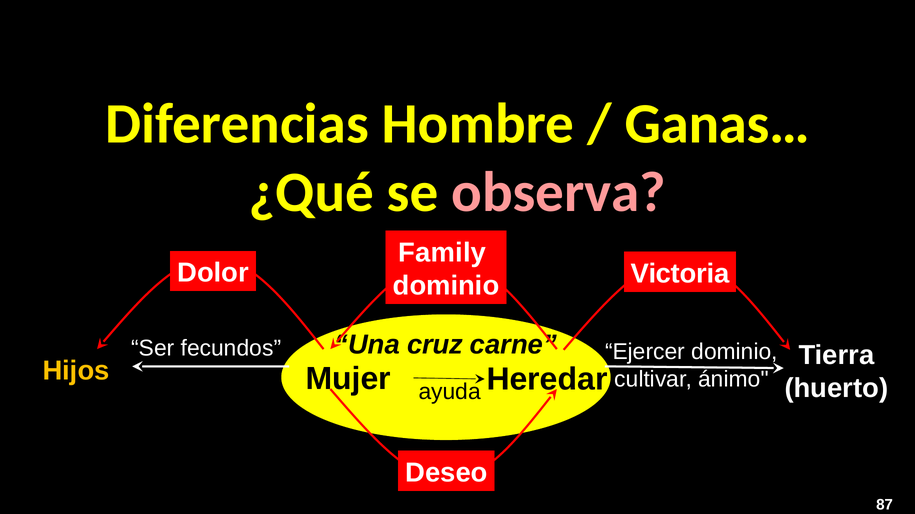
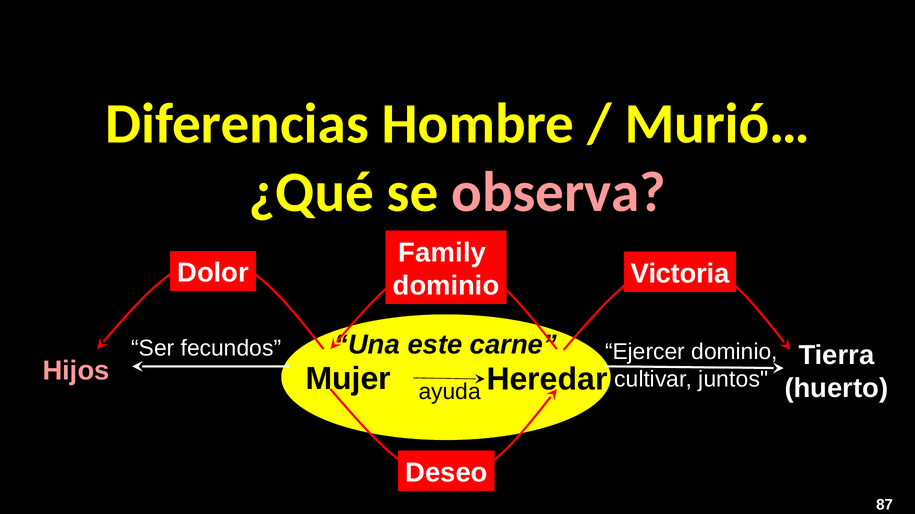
Ganas…: Ganas… -> Murió…
cruz: cruz -> este
Hijos colour: yellow -> pink
ánimo: ánimo -> juntos
